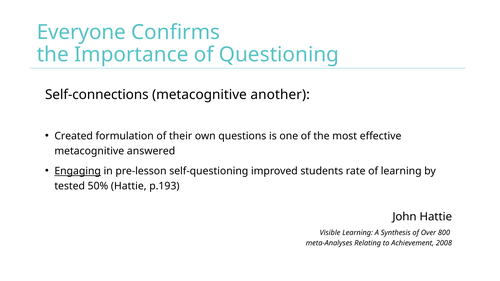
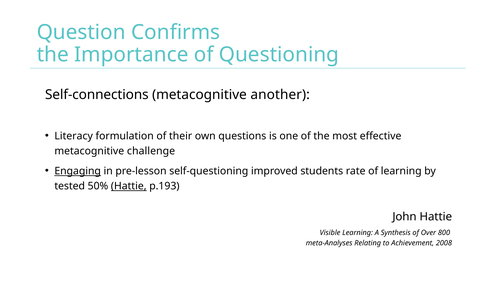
Everyone: Everyone -> Question
Created: Created -> Literacy
answered: answered -> challenge
Hattie at (129, 186) underline: none -> present
